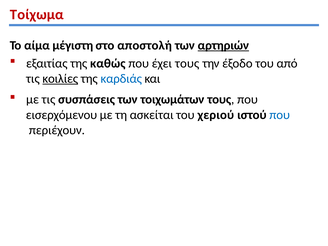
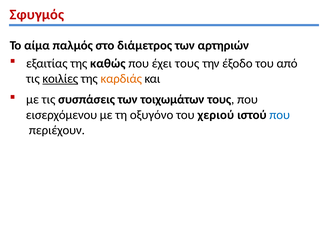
Τοίχωμα: Τοίχωμα -> Σφυγμός
μέγιστη: μέγιστη -> παλμός
αποστολή: αποστολή -> διάμετρος
αρτηριών underline: present -> none
καρδιάς colour: blue -> orange
ασκείται: ασκείται -> οξυγόνο
